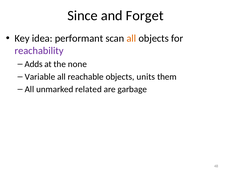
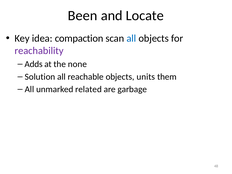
Since: Since -> Been
Forget: Forget -> Locate
performant: performant -> compaction
all at (131, 38) colour: orange -> blue
Variable: Variable -> Solution
